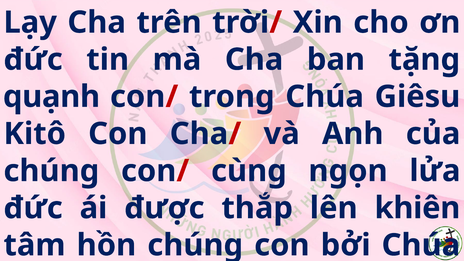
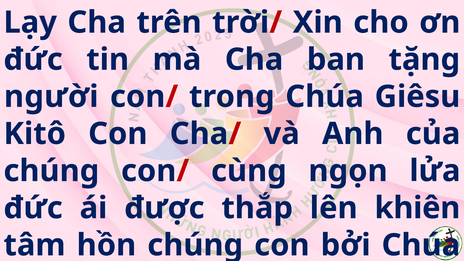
quạnh: quạnh -> người
